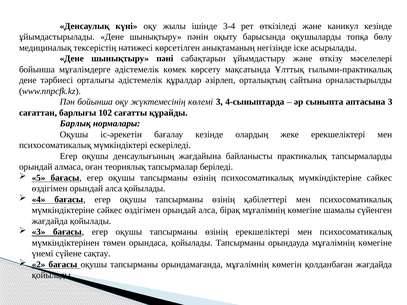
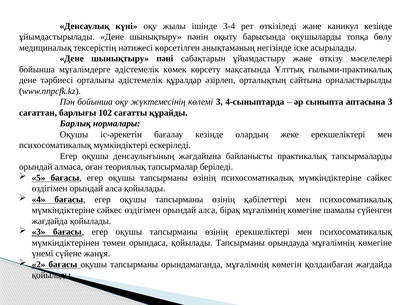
сақтау: сақтау -> жанұя
